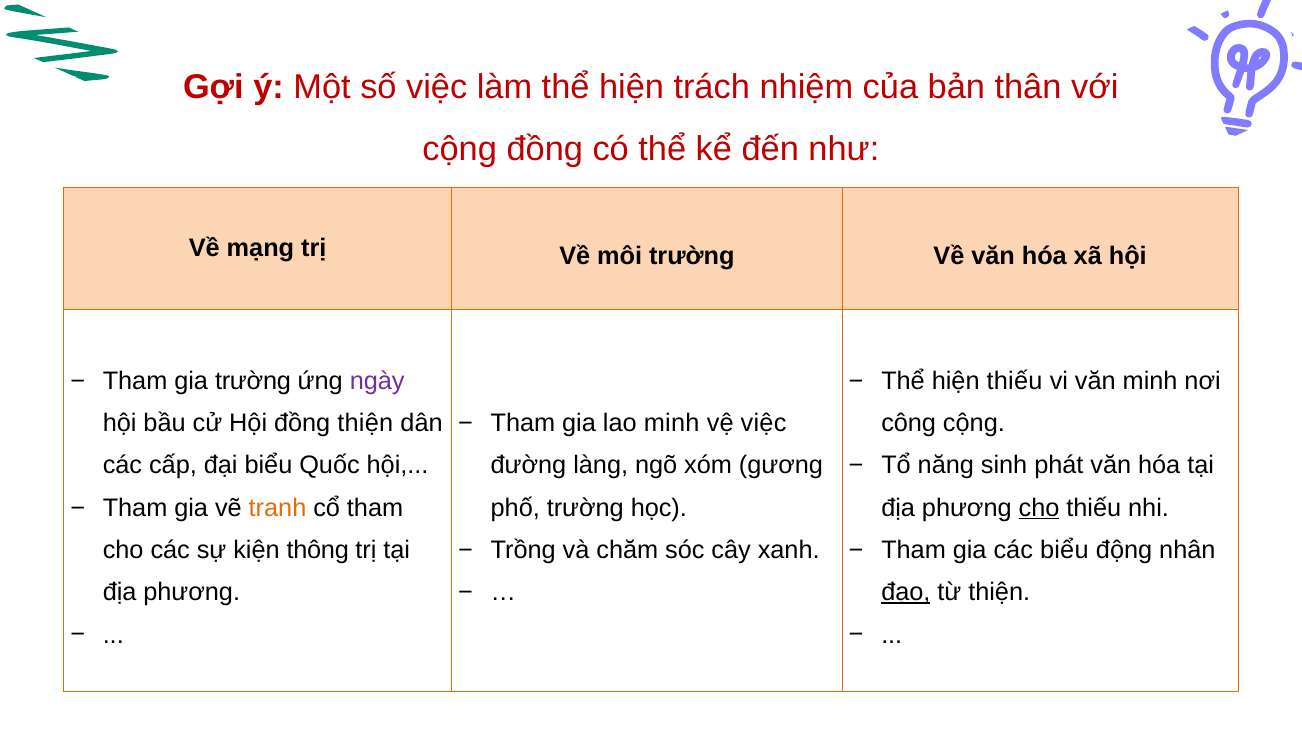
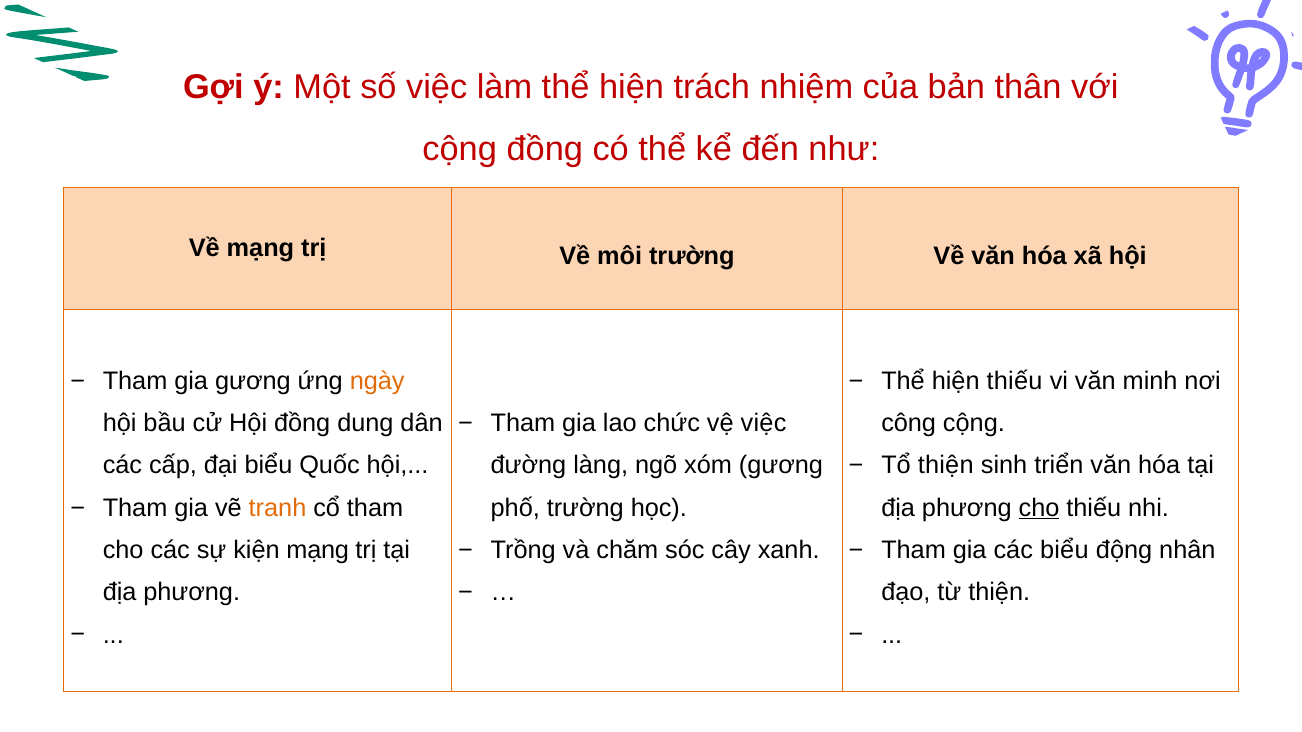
gia trường: trường -> gương
ngày colour: purple -> orange
đồng thiện: thiện -> dung
lao minh: minh -> chức
Tổ năng: năng -> thiện
phát: phát -> triển
kiện thông: thông -> mạng
đạo underline: present -> none
